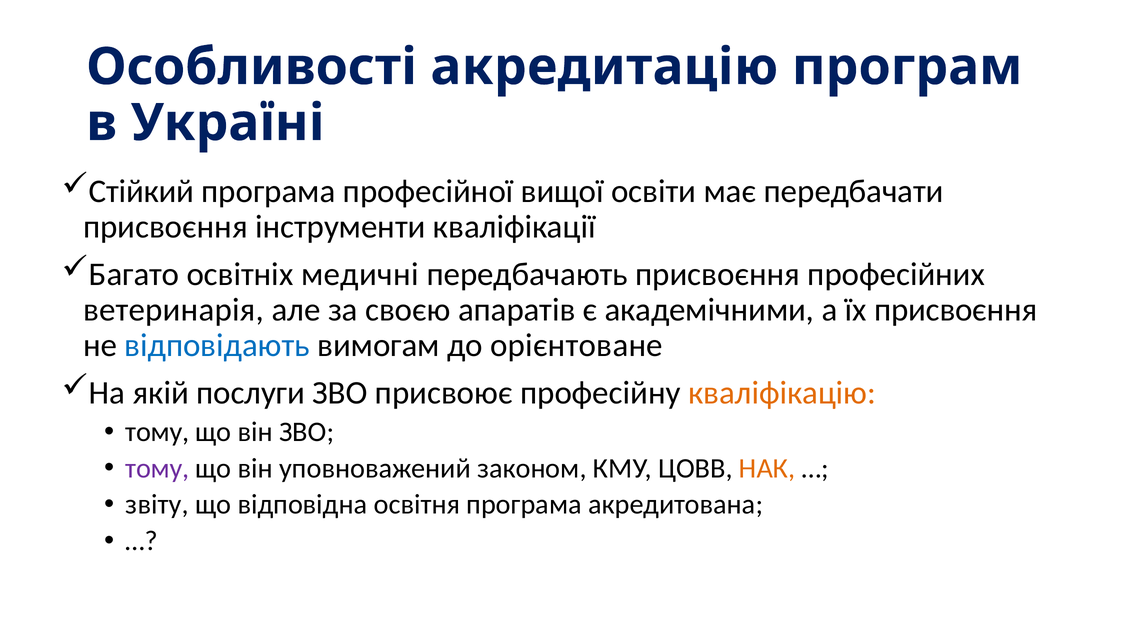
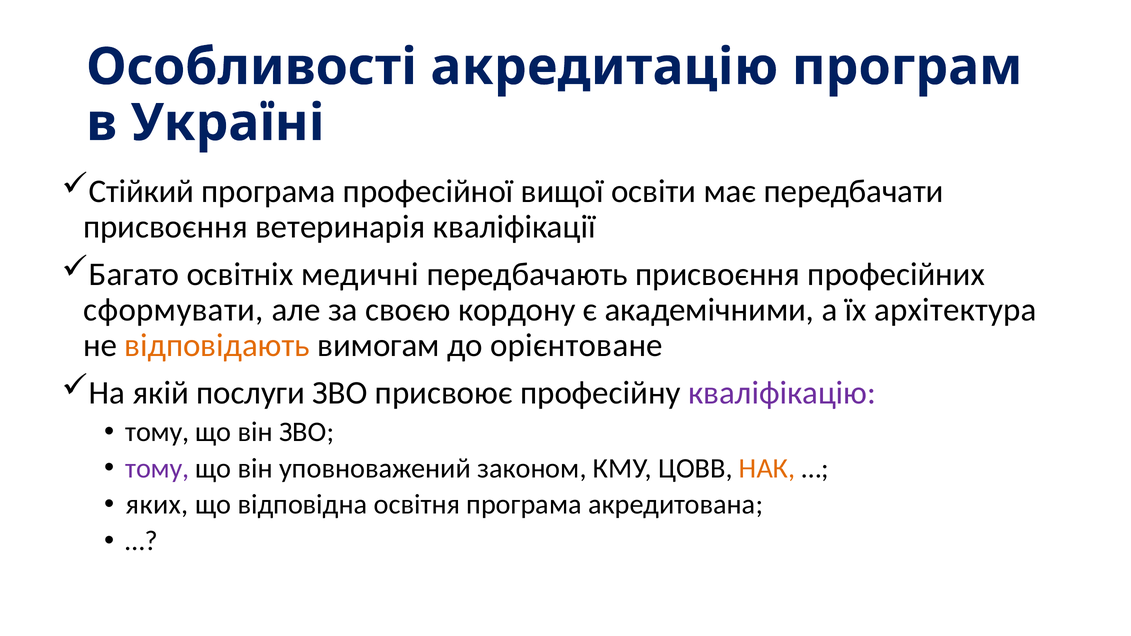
інструменти: інструменти -> ветеринарія
ветеринарія: ветеринарія -> сформувати
апаратів: апаратів -> кордону
їх присвоєння: присвоєння -> архітектура
відповідають colour: blue -> orange
кваліфікацію colour: orange -> purple
звіту: звіту -> яких
